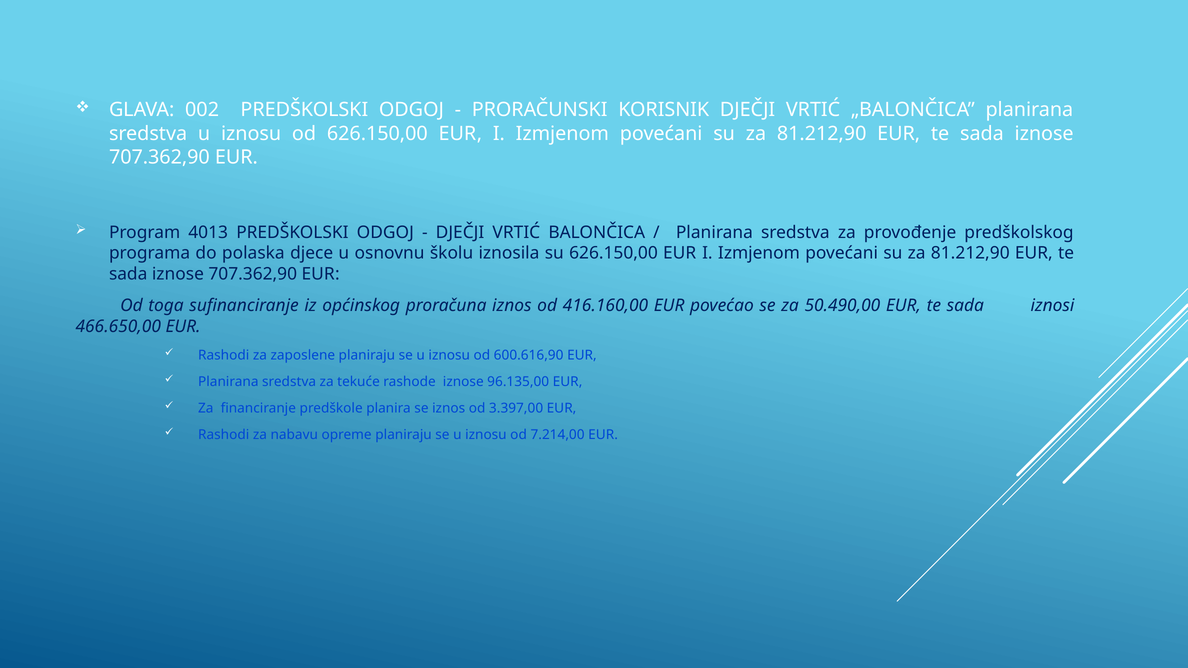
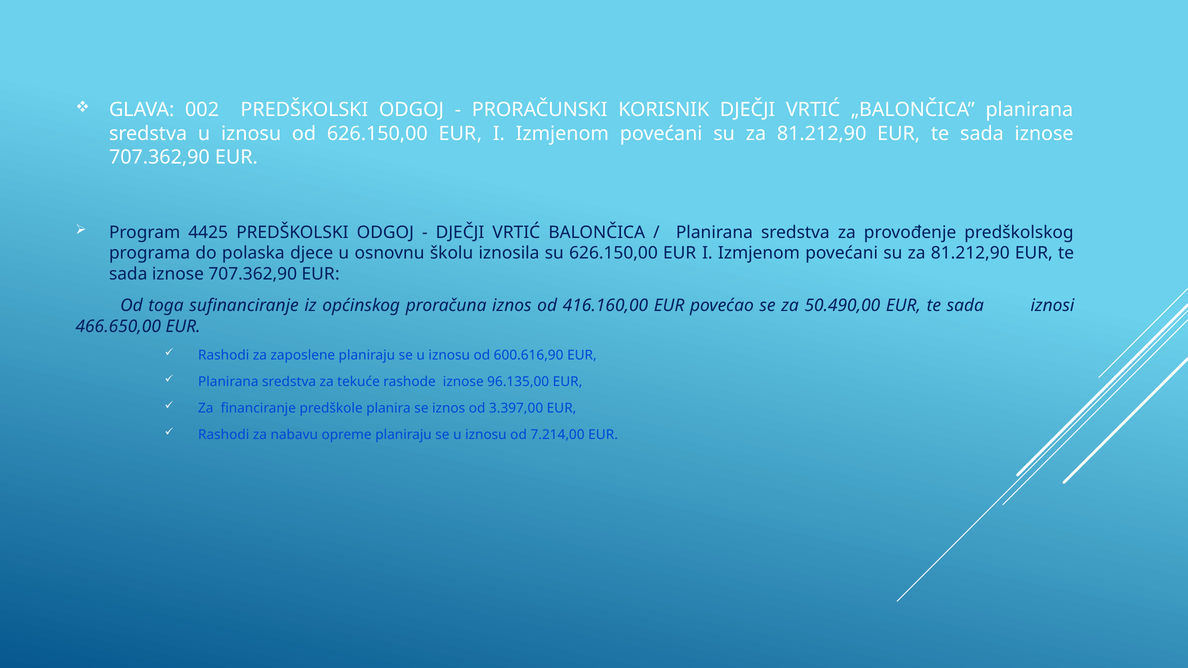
4013: 4013 -> 4425
